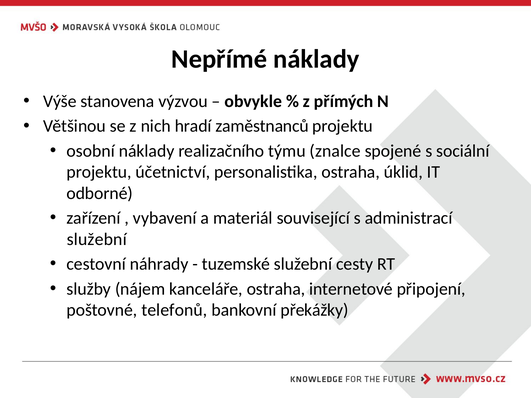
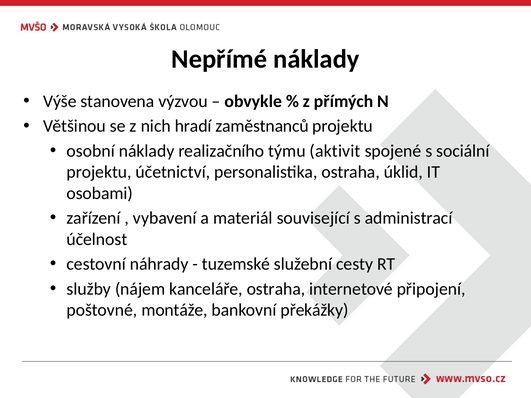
znalce: znalce -> aktivit
odborné: odborné -> osobami
služební at (97, 240): služební -> účelnost
telefonů: telefonů -> montáže
